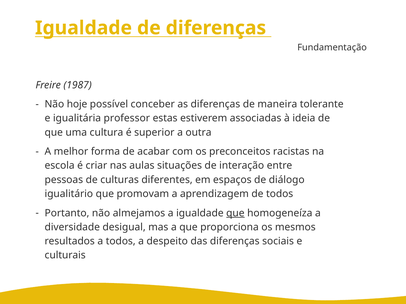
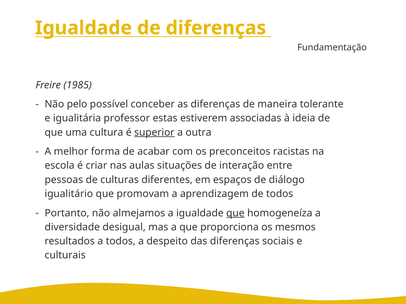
1987: 1987 -> 1985
hoje: hoje -> pelo
superior underline: none -> present
